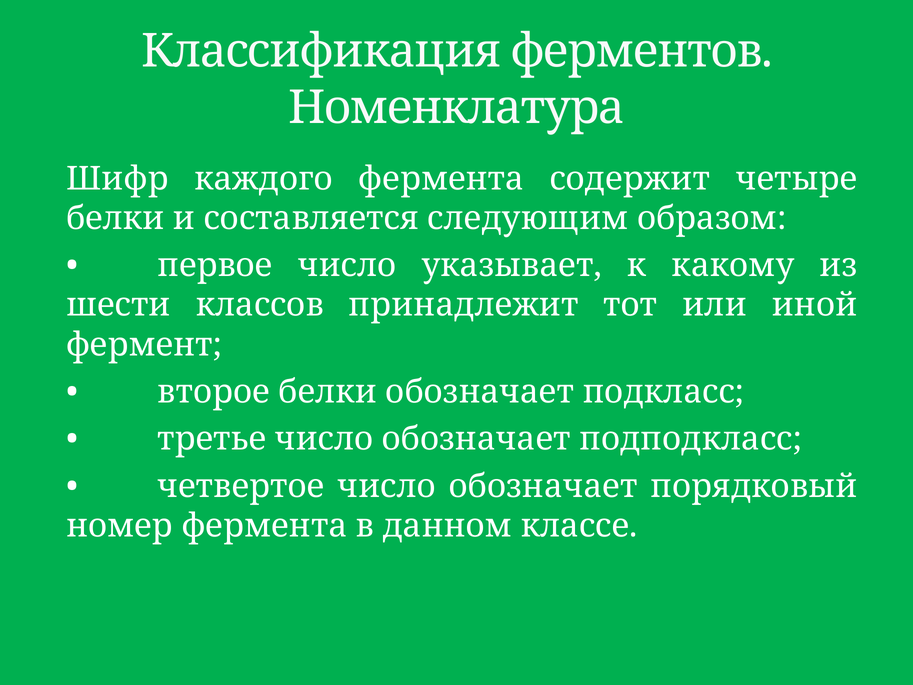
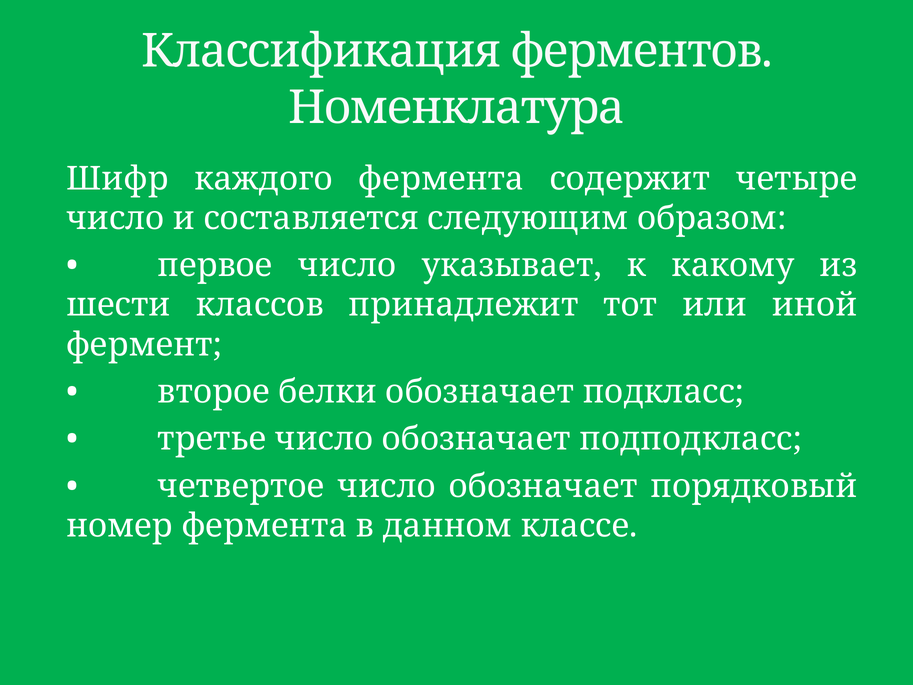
белки at (115, 218): белки -> число
